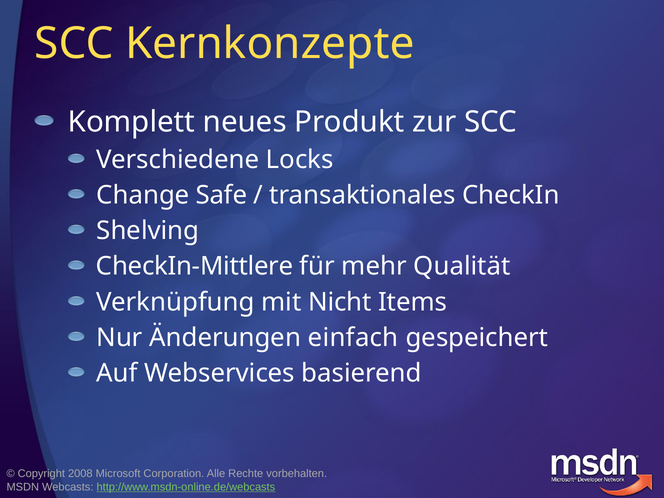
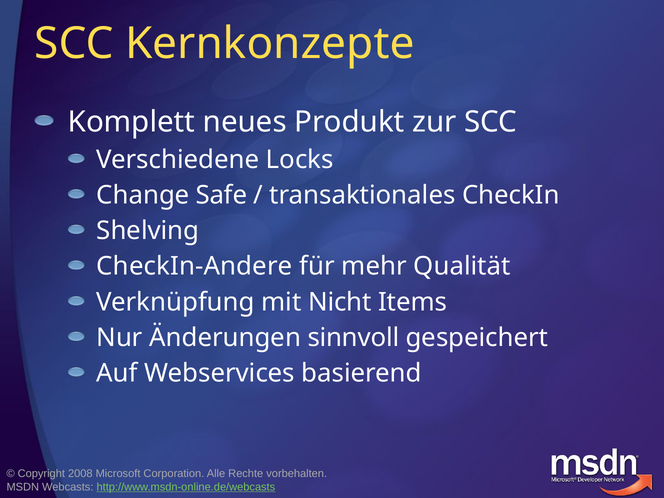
CheckIn-Mittlere: CheckIn-Mittlere -> CheckIn-Andere
einfach: einfach -> sinnvoll
